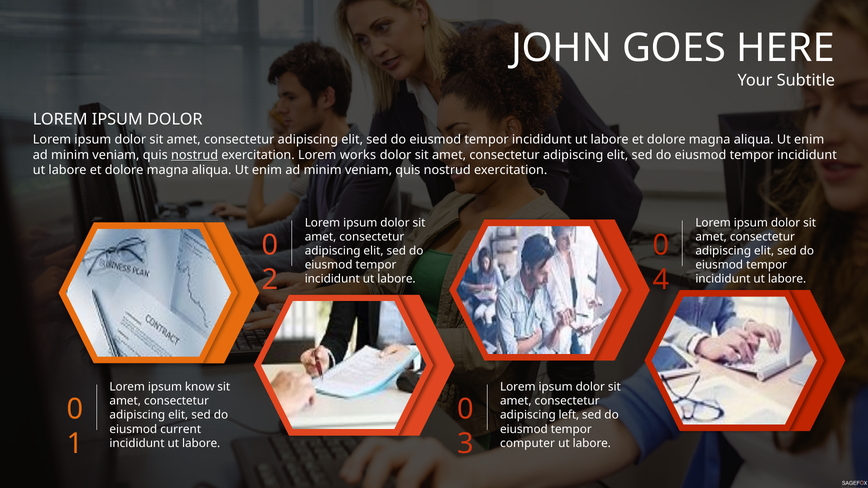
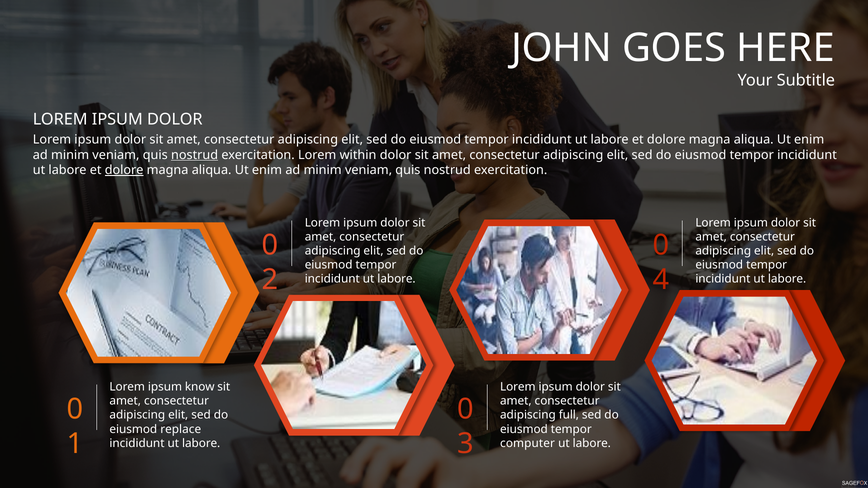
works: works -> within
dolore at (124, 170) underline: none -> present
left: left -> full
current: current -> replace
